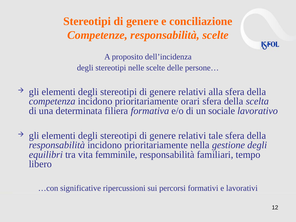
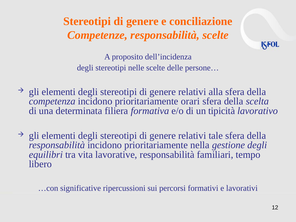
sociale: sociale -> tipicità
femminile: femminile -> lavorative
